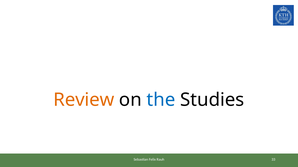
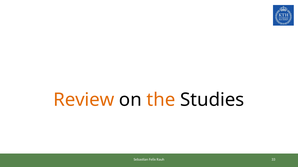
the colour: blue -> orange
